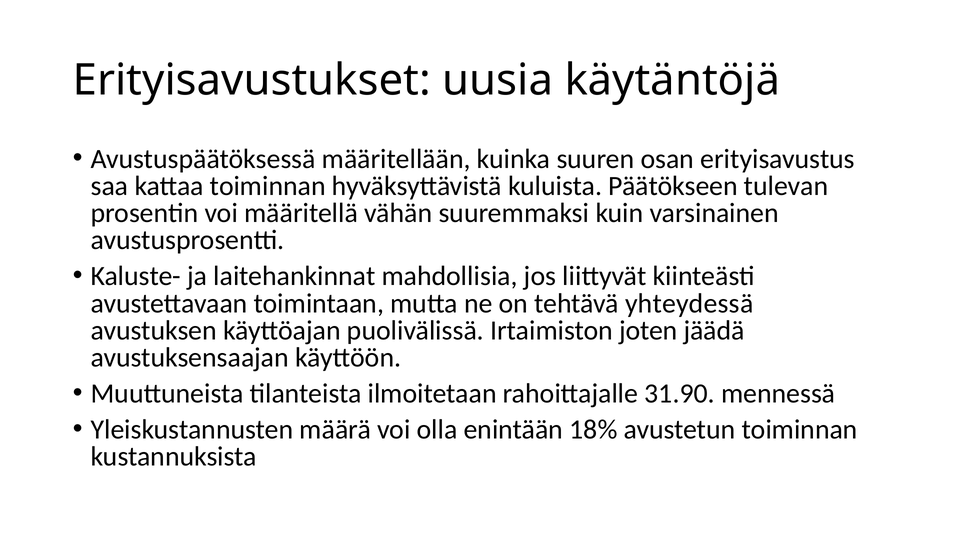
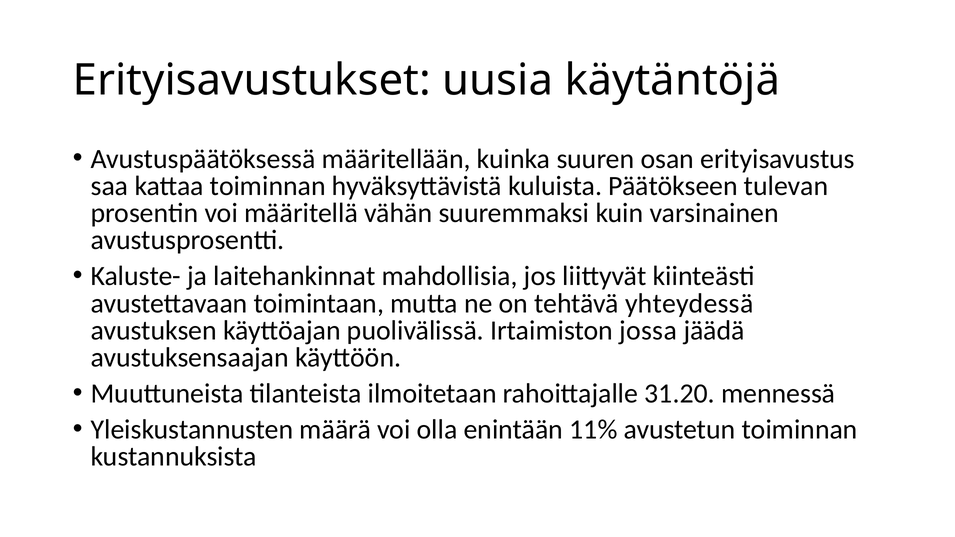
joten: joten -> jossa
31.90: 31.90 -> 31.20
18%: 18% -> 11%
